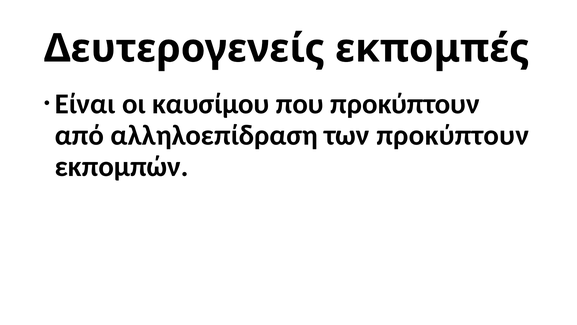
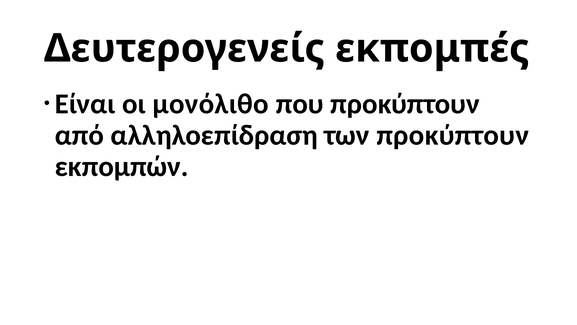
καυσίµου: καυσίµου -> μονόλιθο
